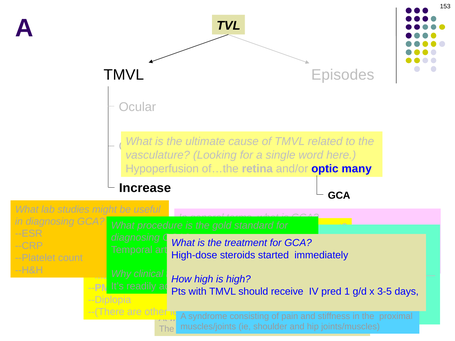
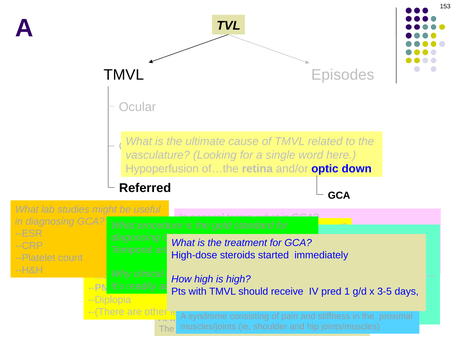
many: many -> down
Increase: Increase -> Referred
